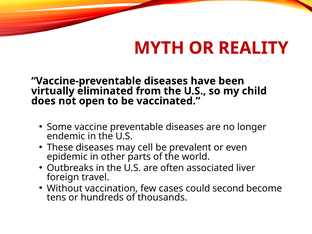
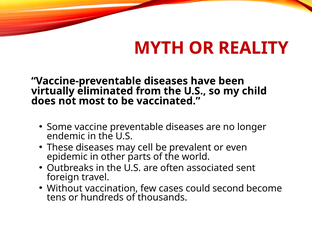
open: open -> most
liver: liver -> sent
